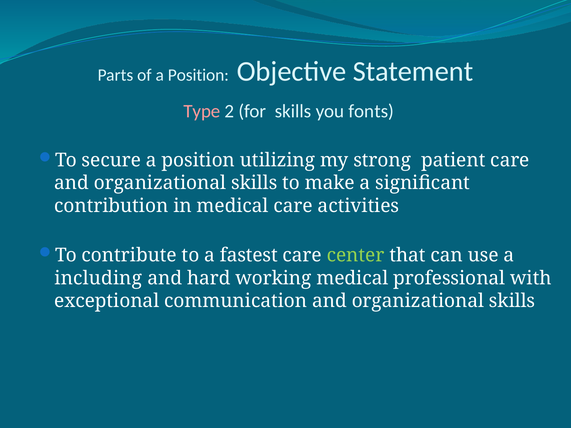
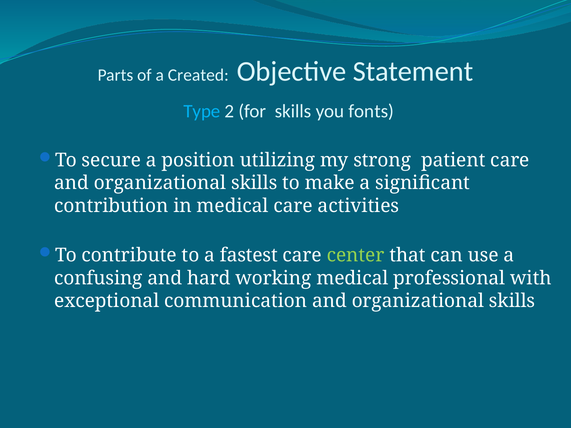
of a Position: Position -> Created
Type colour: pink -> light blue
including: including -> confusing
